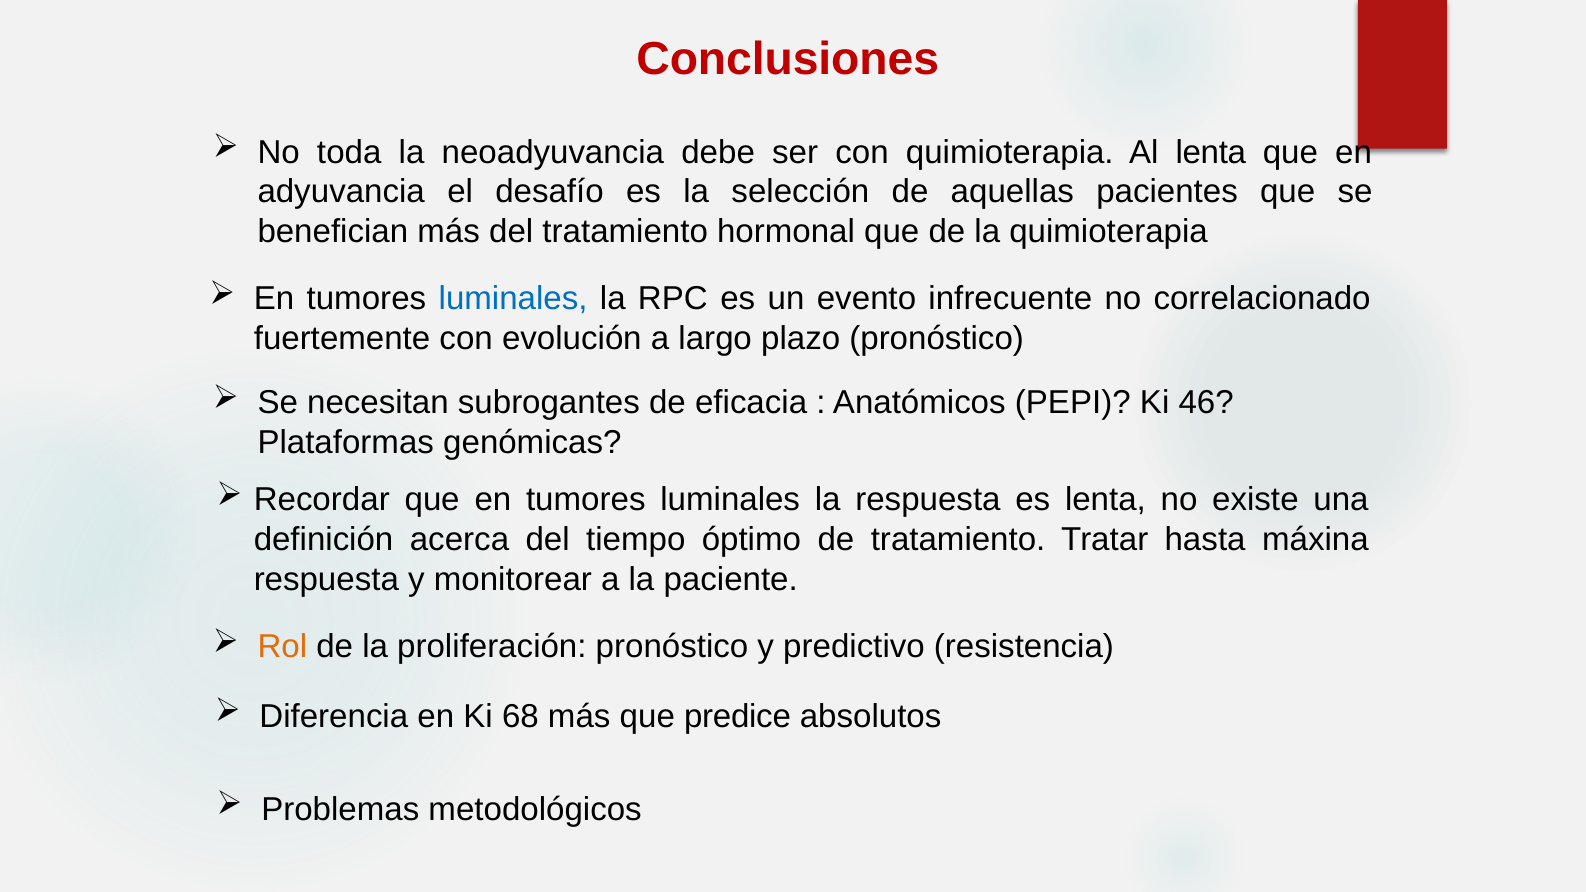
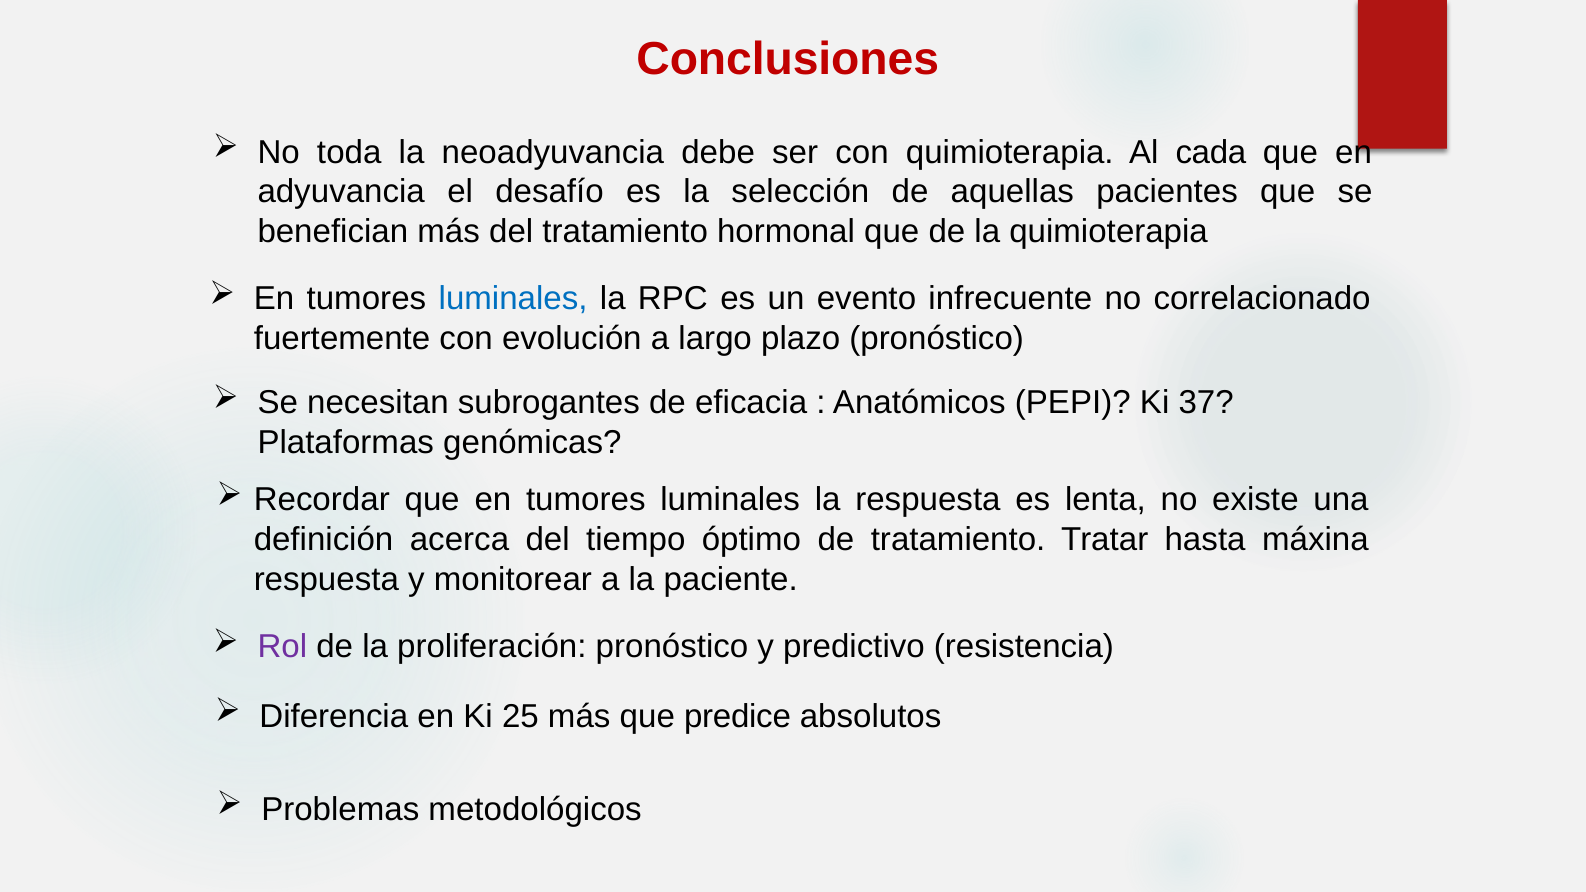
Al lenta: lenta -> cada
46: 46 -> 37
Rol colour: orange -> purple
68: 68 -> 25
